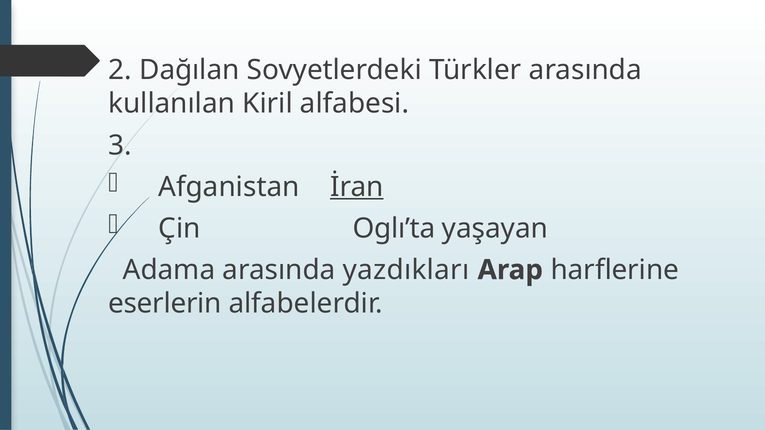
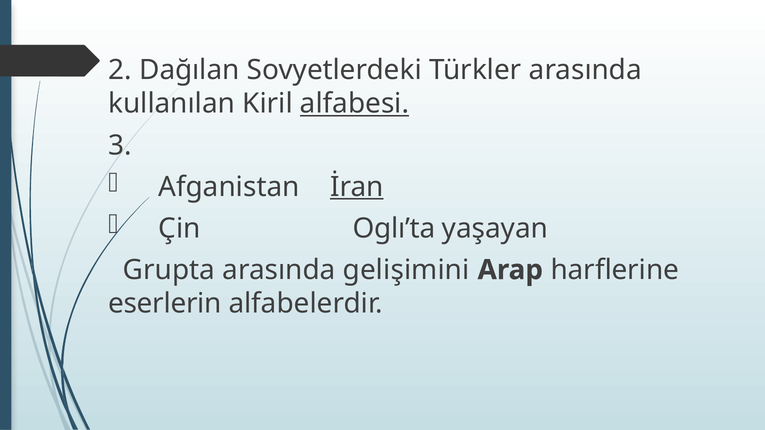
alfabesi underline: none -> present
Adama: Adama -> Grupta
yazdıkları: yazdıkları -> gelişimini
